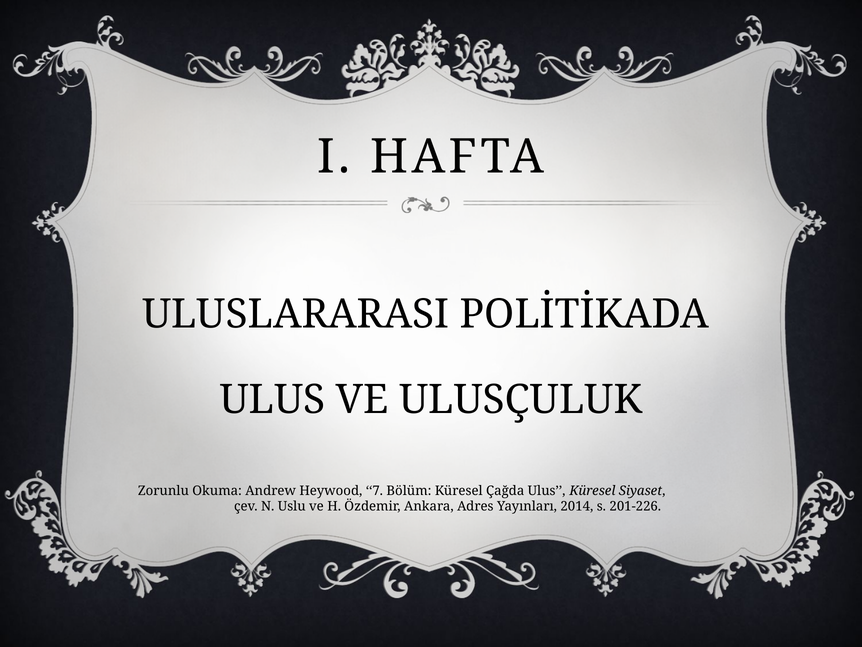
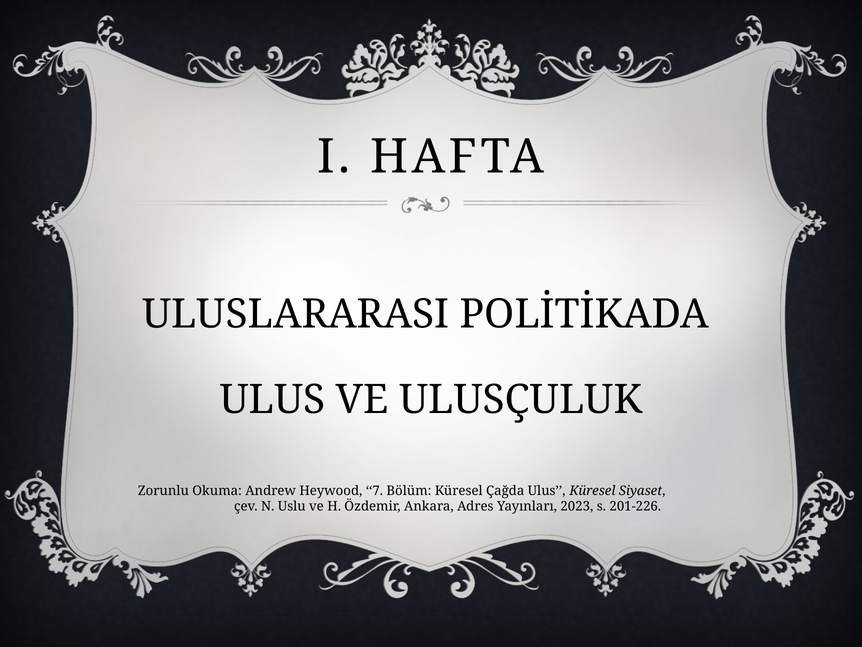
2014: 2014 -> 2023
